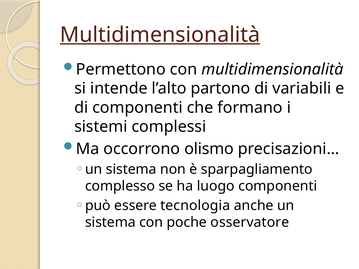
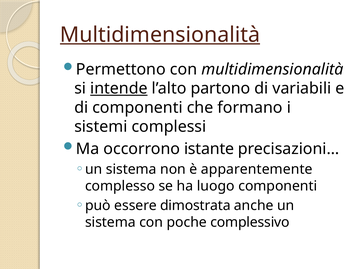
intende underline: none -> present
olismo: olismo -> istante
sparpagliamento: sparpagliamento -> apparentemente
tecnologia: tecnologia -> dimostrata
osservatore: osservatore -> complessivo
